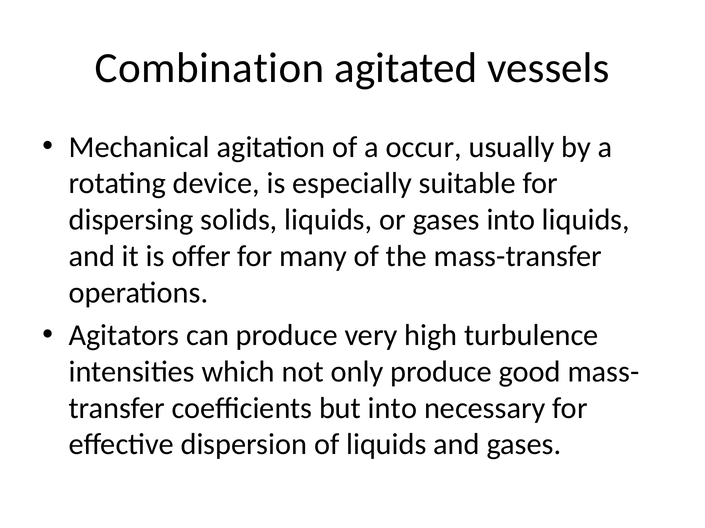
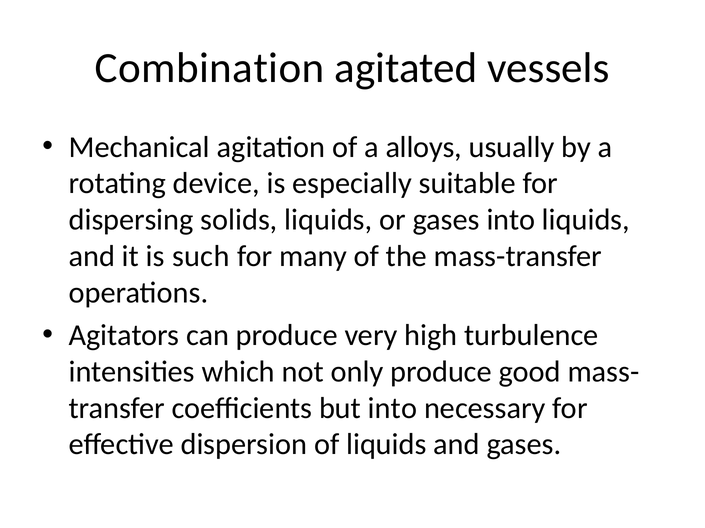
occur: occur -> alloys
offer: offer -> such
